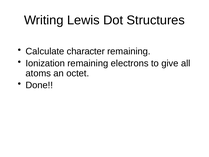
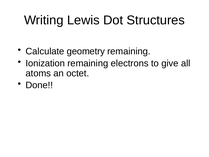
character: character -> geometry
